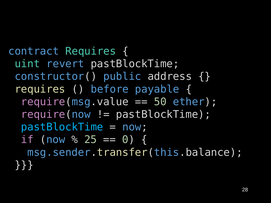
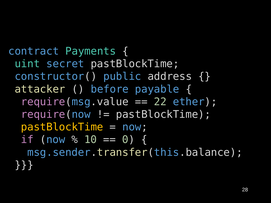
contract Requires: Requires -> Payments
revert: revert -> secret
requires at (40, 89): requires -> attacker
50: 50 -> 22
pastBlockTime at (62, 127) colour: light blue -> yellow
25: 25 -> 10
